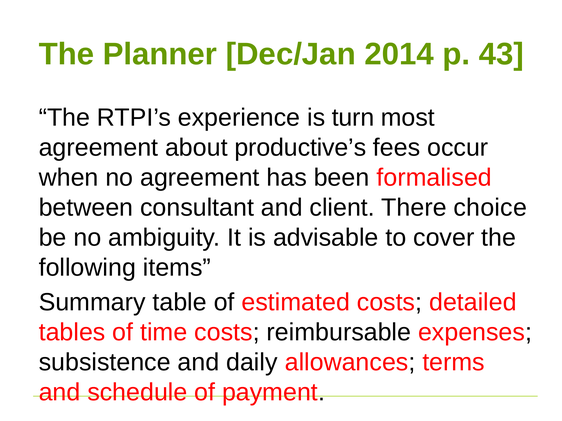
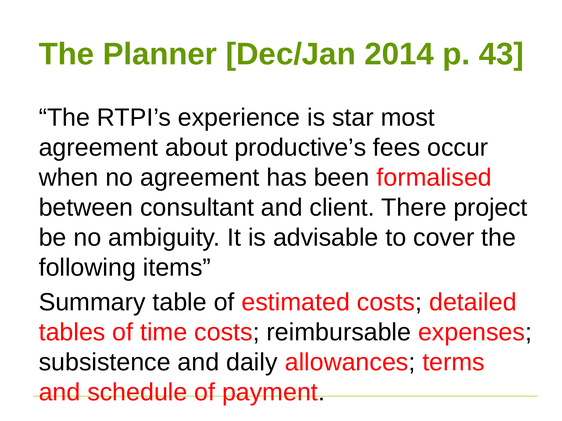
turn: turn -> star
choice: choice -> project
